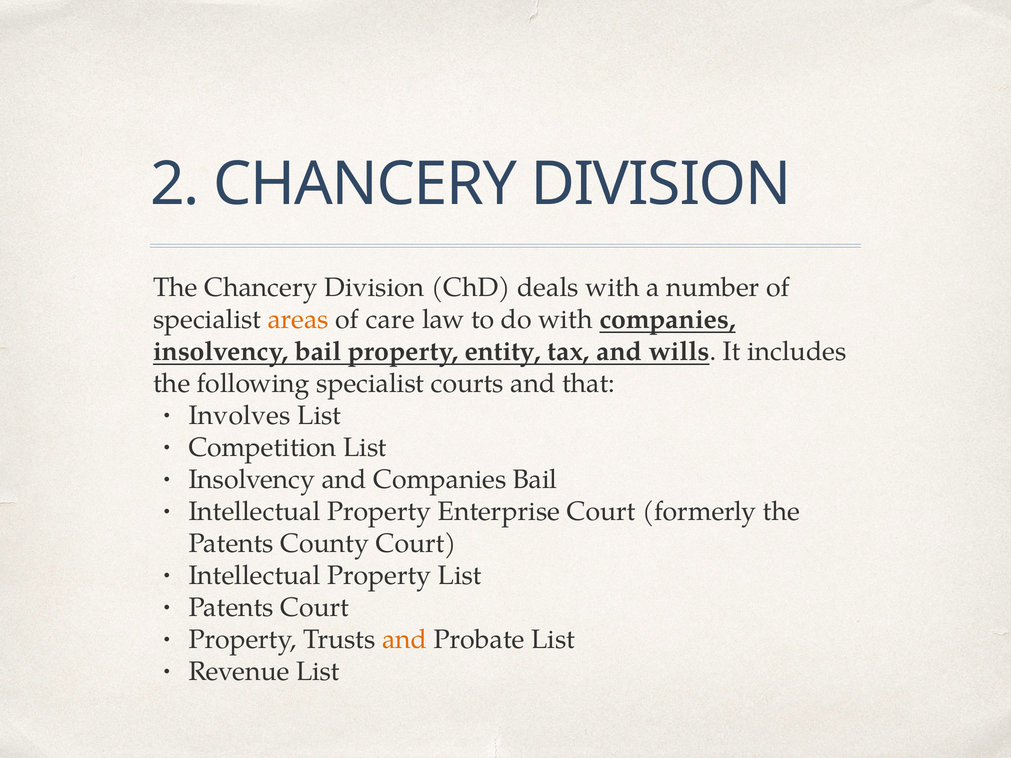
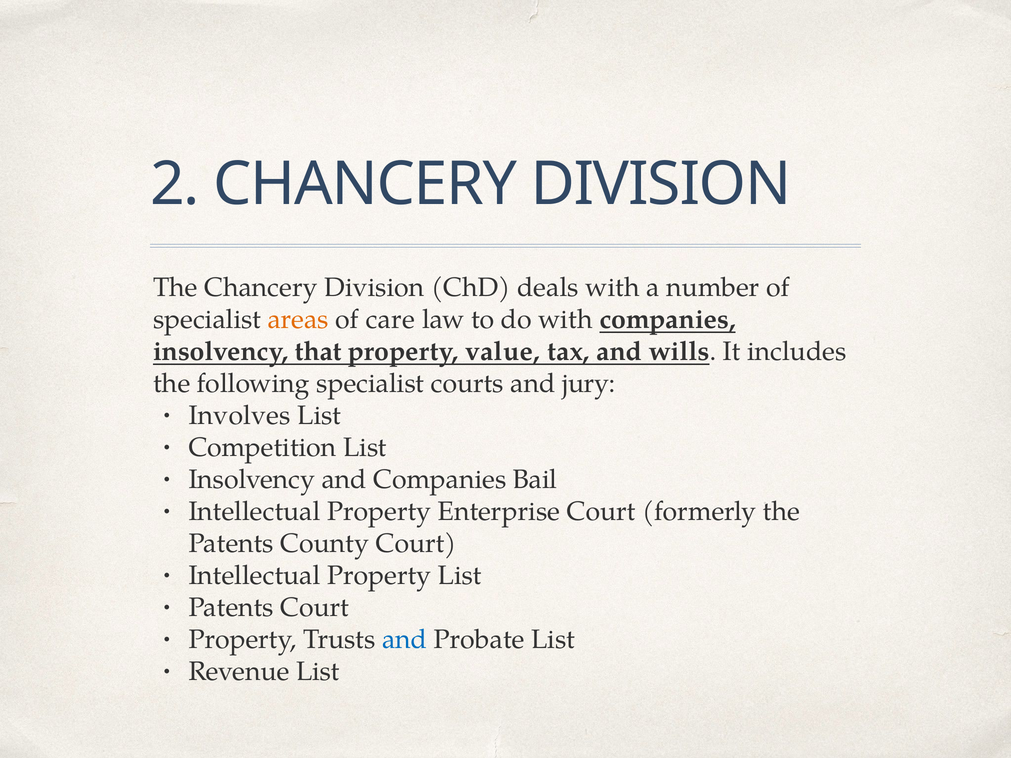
insolvency bail: bail -> that
entity: entity -> value
that: that -> jury
and at (405, 640) colour: orange -> blue
